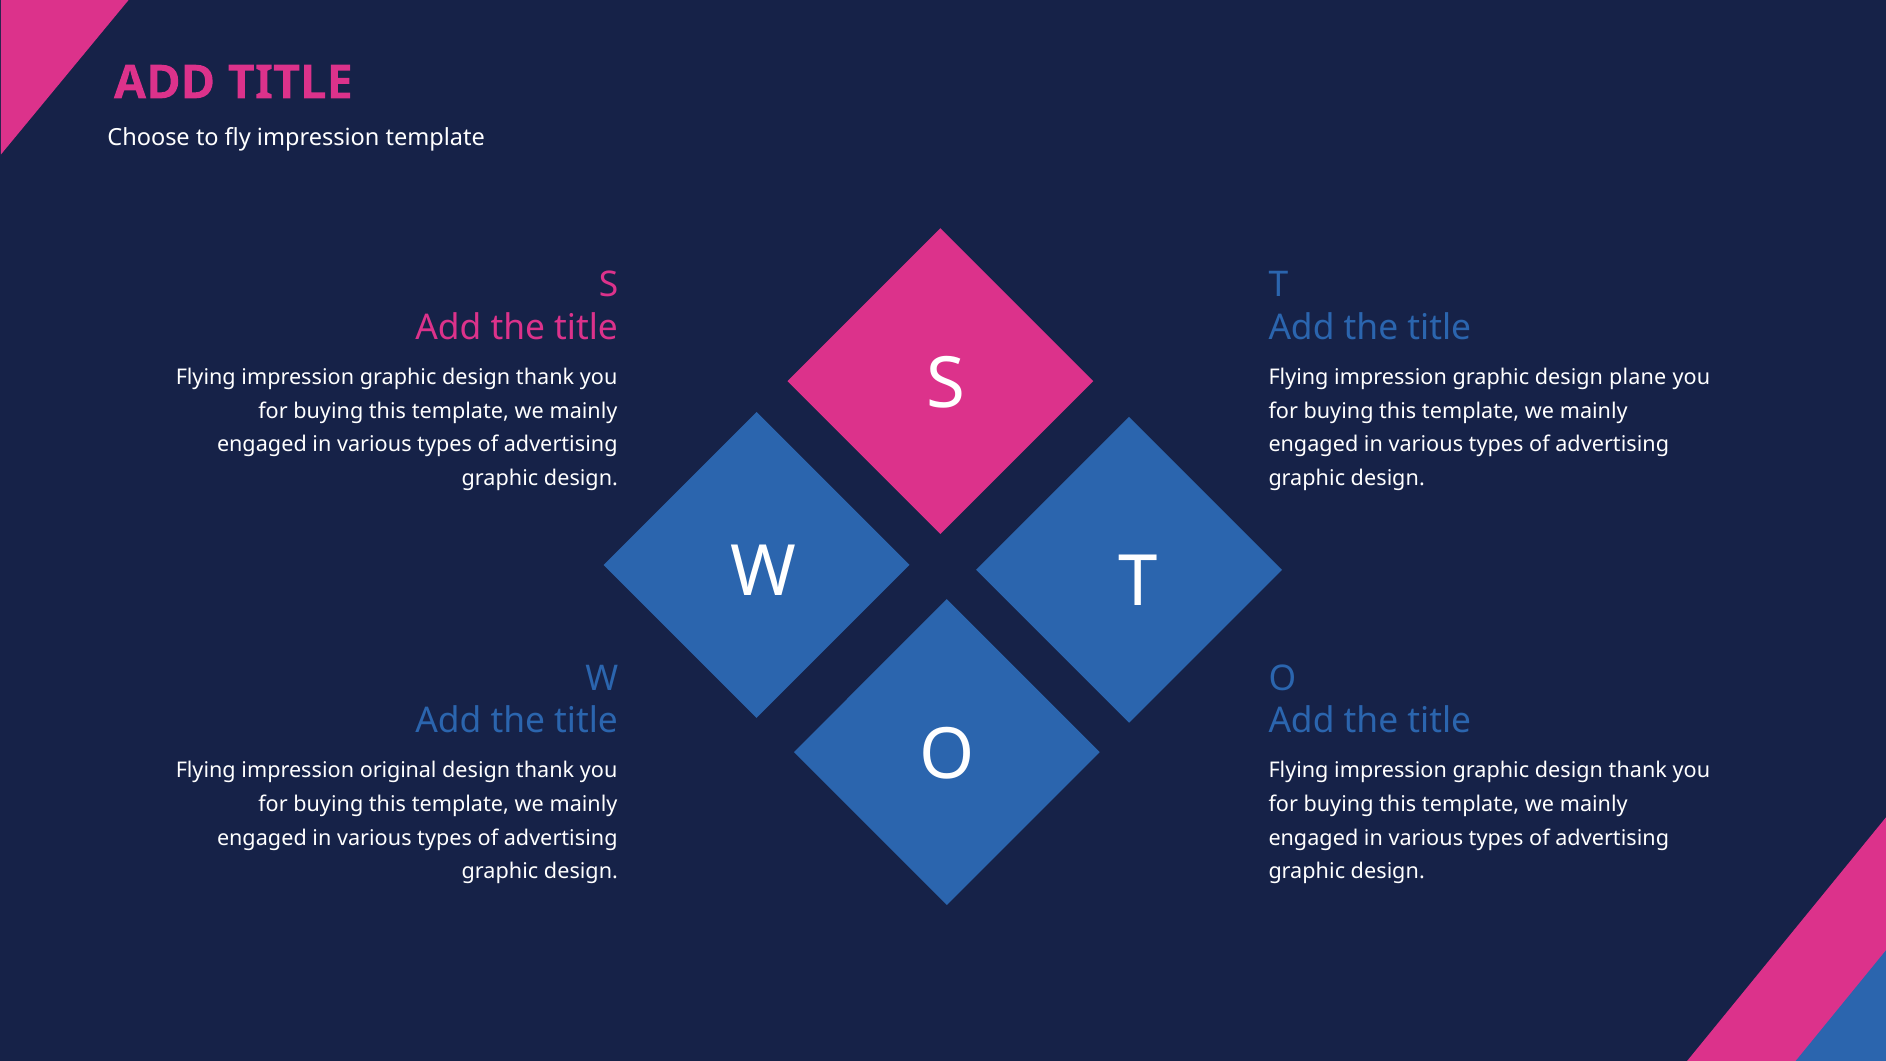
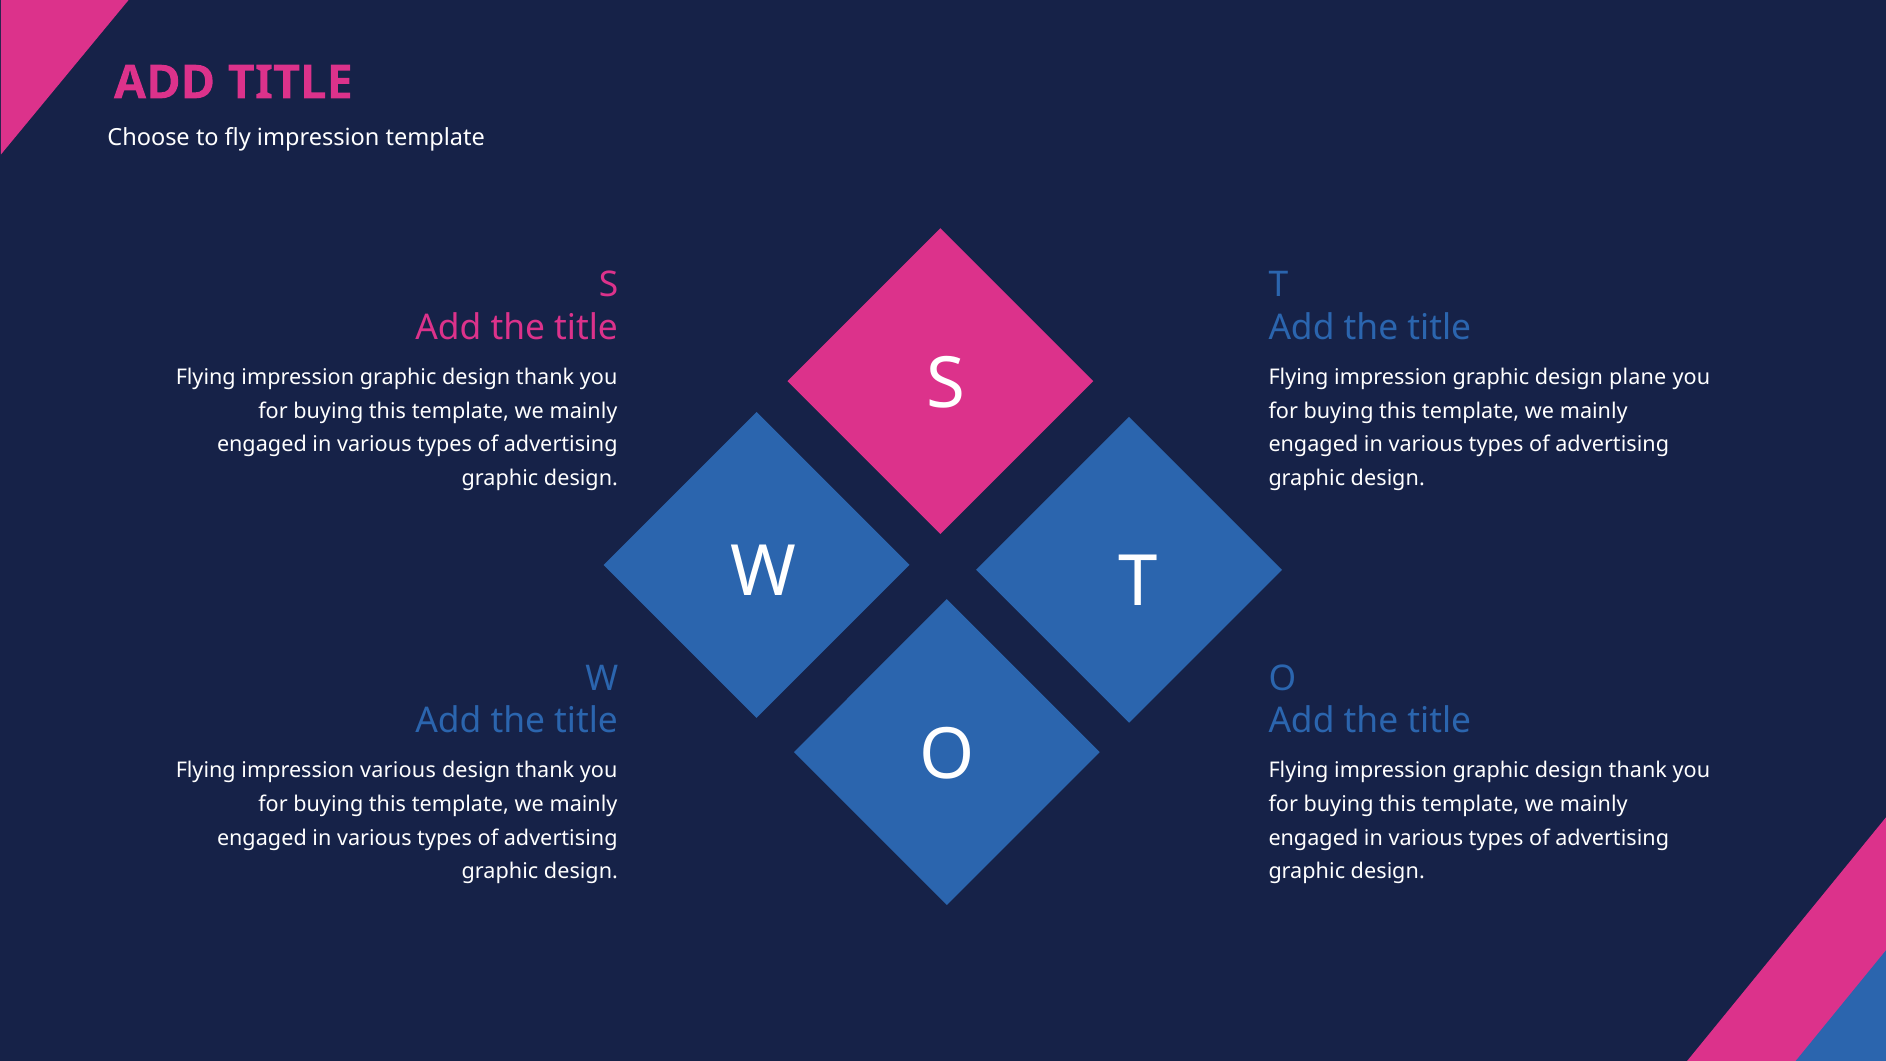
impression original: original -> various
